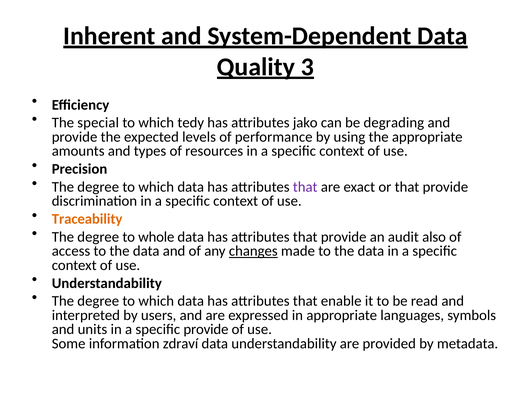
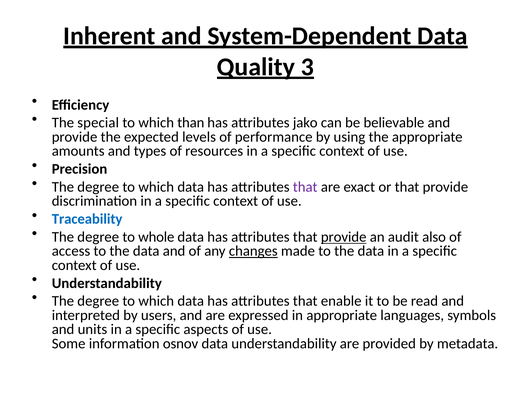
tedy: tedy -> than
degrading: degrading -> believable
Traceability colour: orange -> blue
provide at (344, 237) underline: none -> present
specific provide: provide -> aspects
zdraví: zdraví -> osnov
